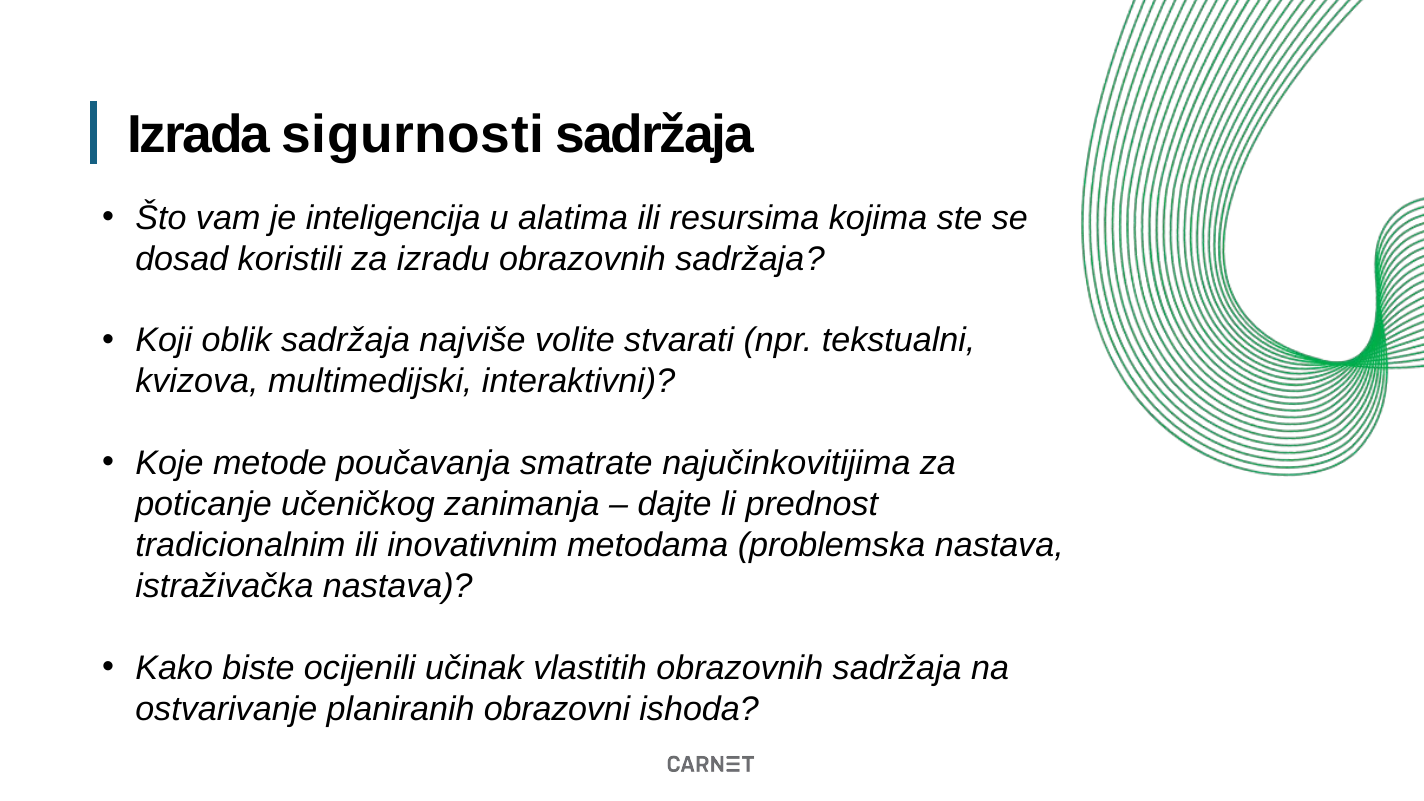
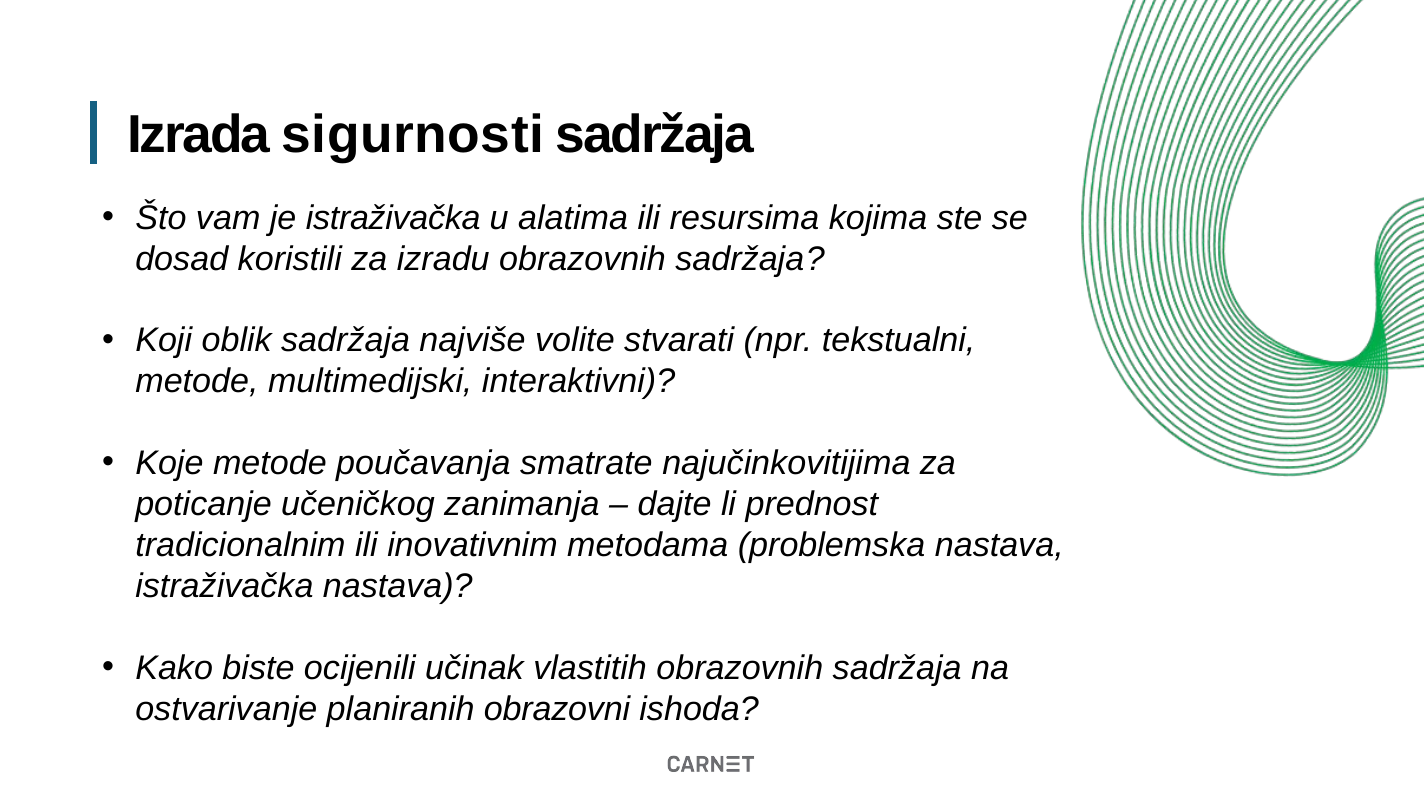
je inteligencija: inteligencija -> istraživačka
kvizova at (197, 382): kvizova -> metode
